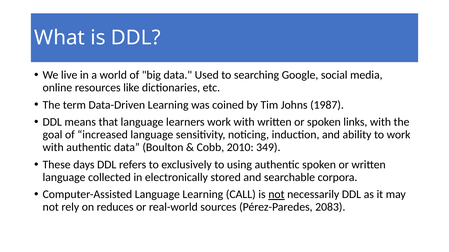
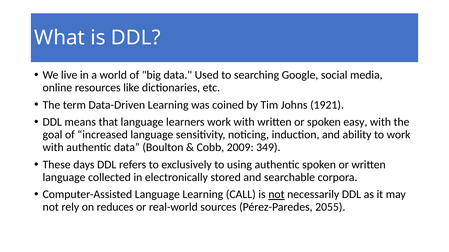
1987: 1987 -> 1921
links: links -> easy
2010: 2010 -> 2009
2083: 2083 -> 2055
